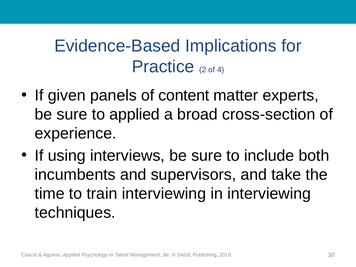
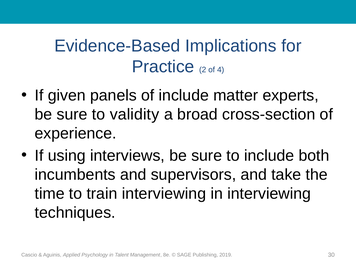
of content: content -> include
to applied: applied -> validity
